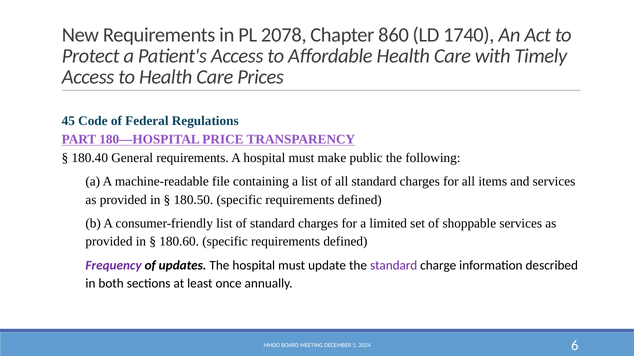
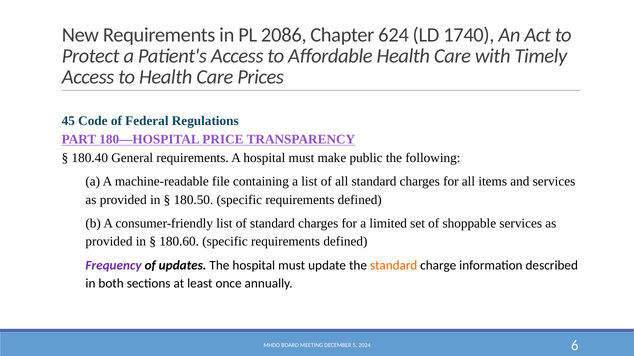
2078: 2078 -> 2086
860: 860 -> 624
standard at (394, 266) colour: purple -> orange
